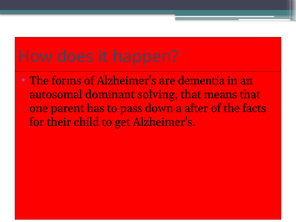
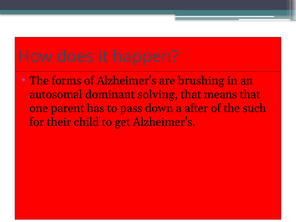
dementia: dementia -> brushing
facts: facts -> such
